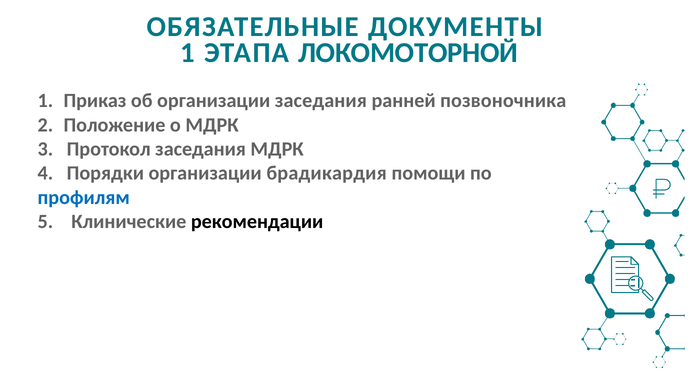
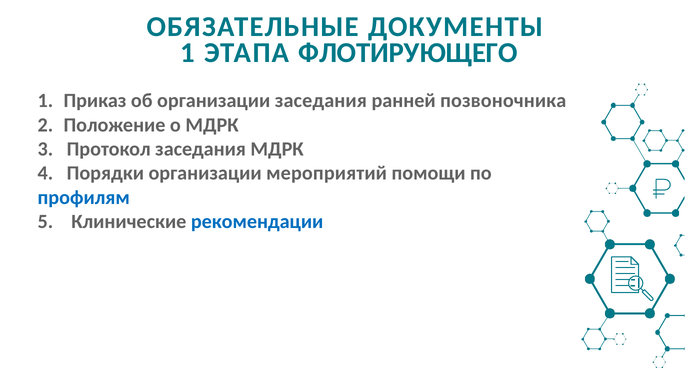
ЛОКОМОТОРНОЙ: ЛОКОМОТОРНОЙ -> ФЛОТИРУЮЩЕГО
брадикардия: брадикардия -> мероприятий
рекомендации colour: black -> blue
